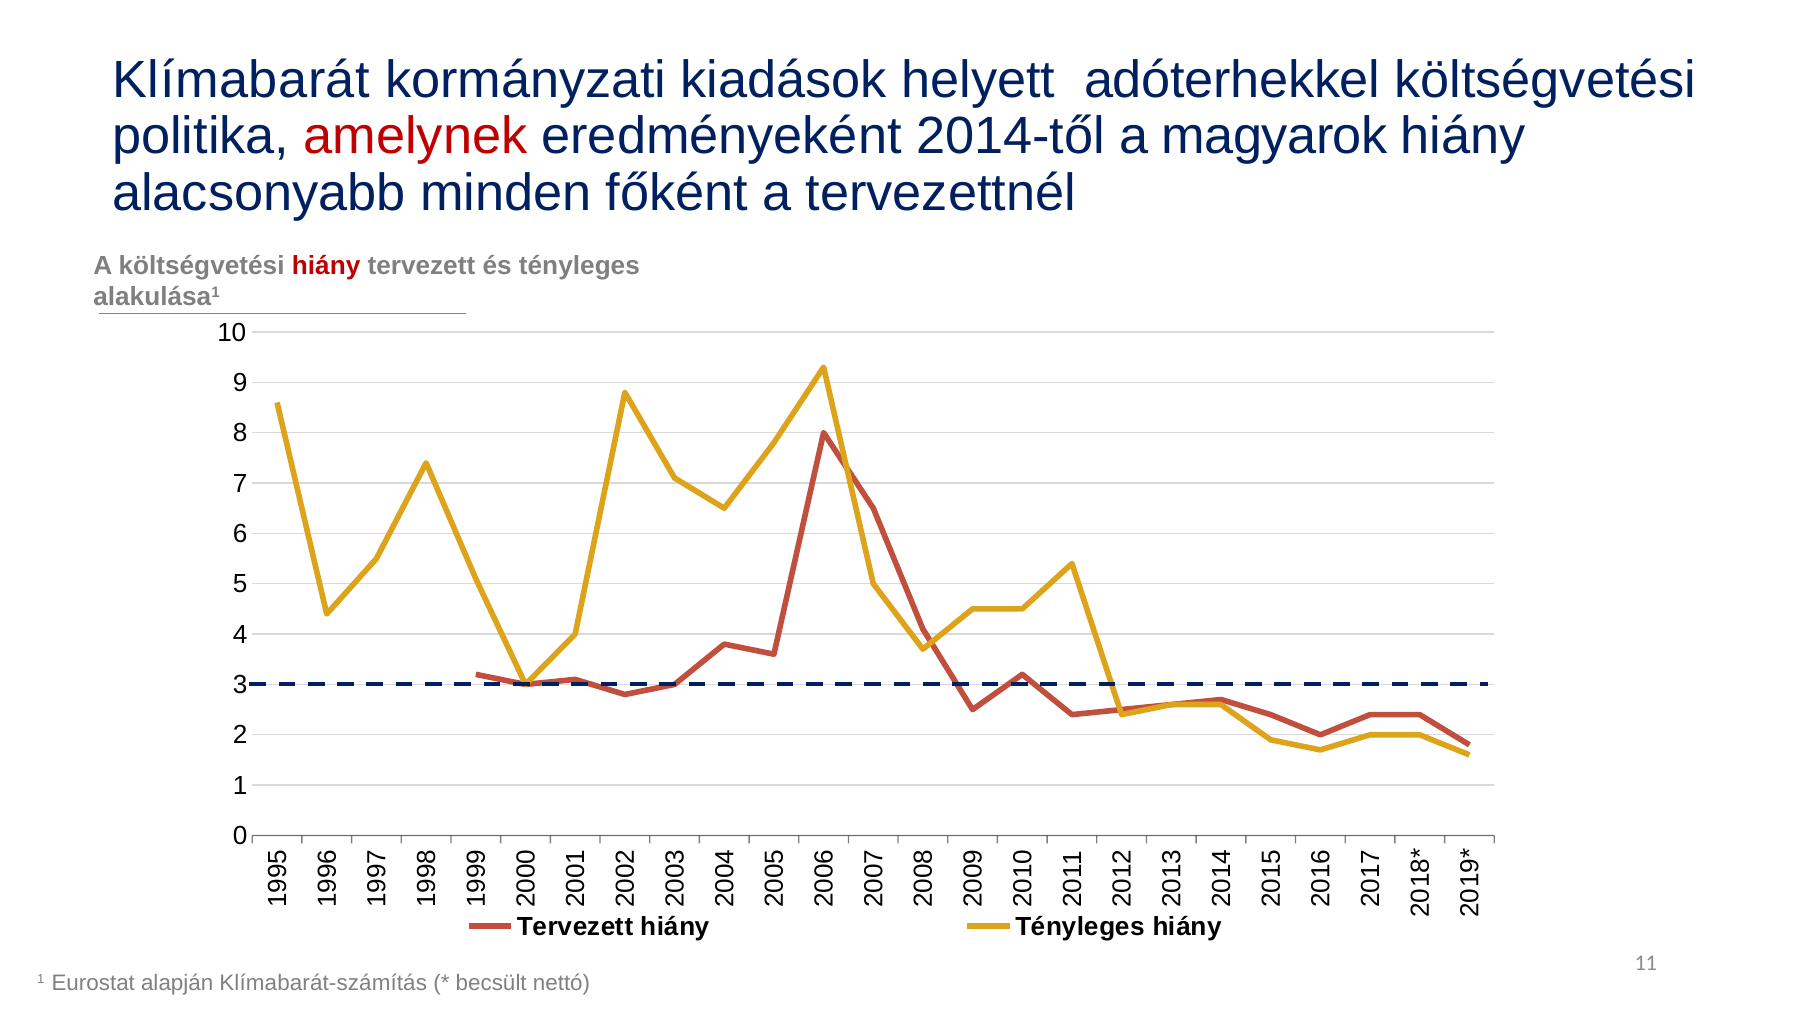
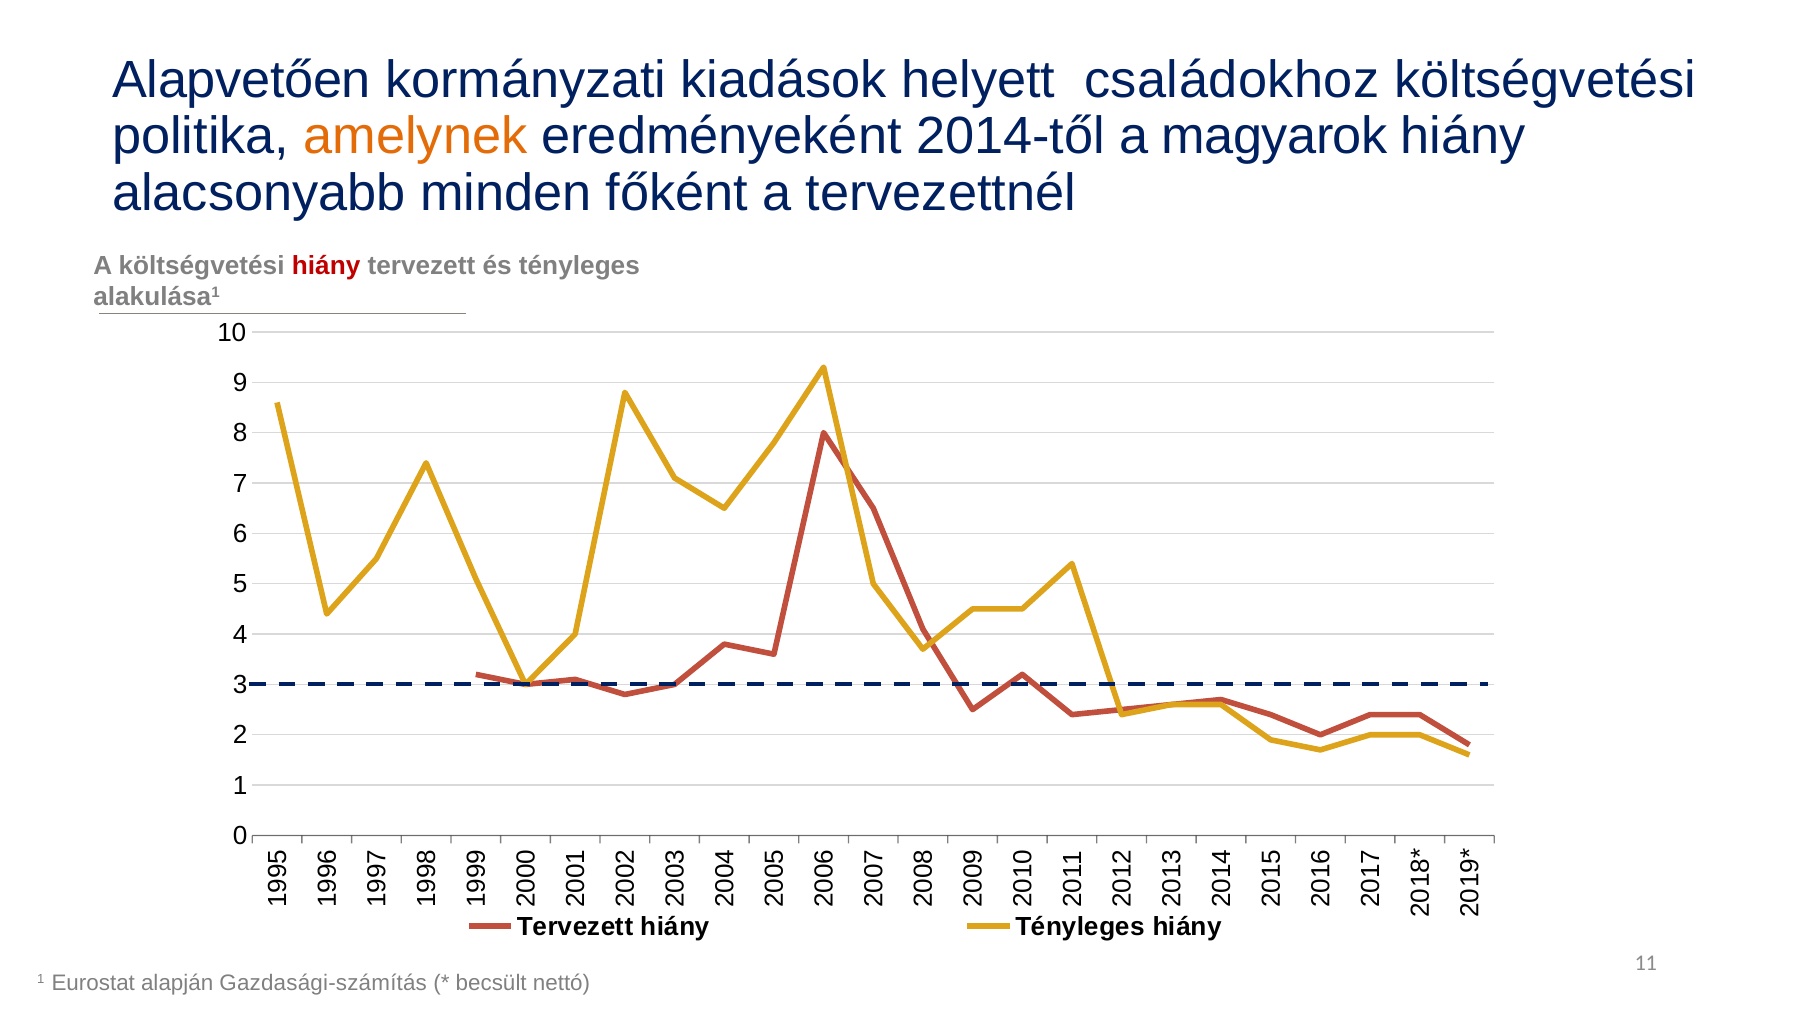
Klímabarát: Klímabarát -> Alapvetően
adóterhekkel: adóterhekkel -> családokhoz
amelynek colour: red -> orange
Klímabarát-számítás: Klímabarát-számítás -> Gazdasági-számítás
